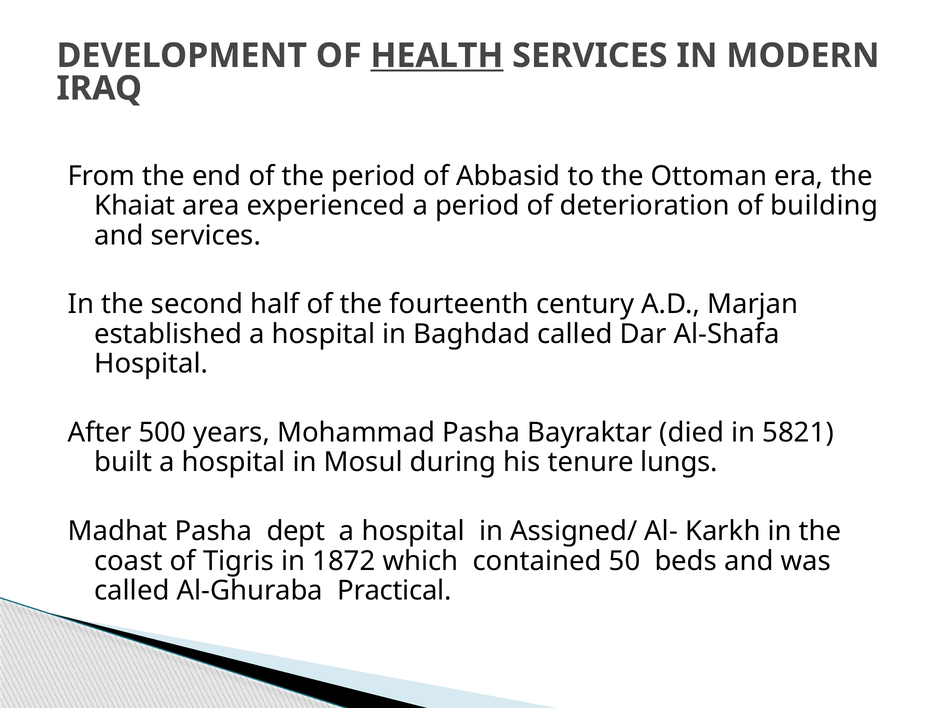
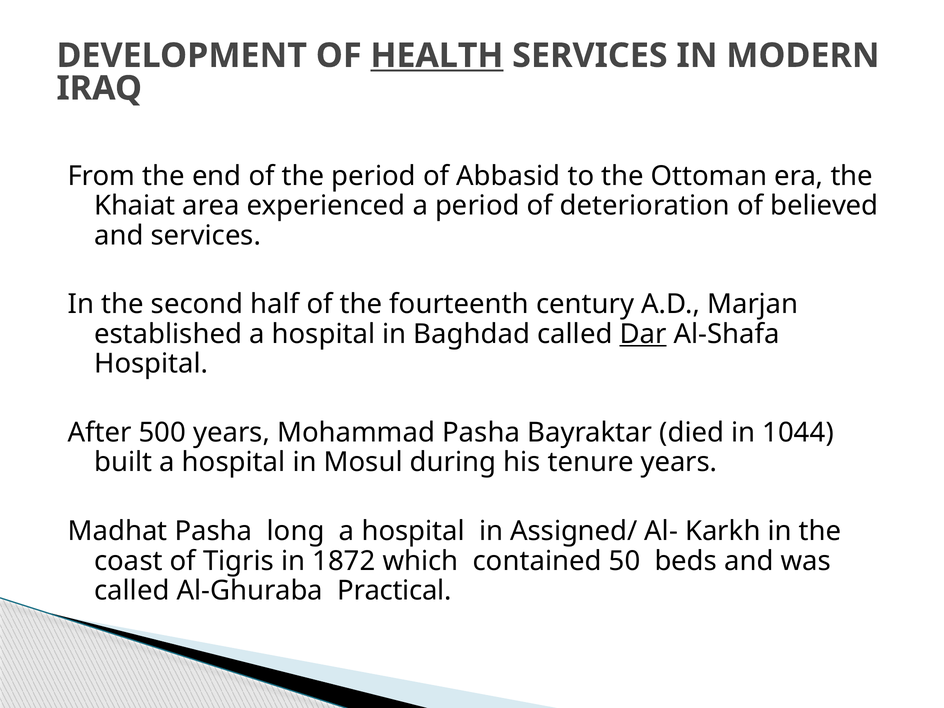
building: building -> believed
Dar underline: none -> present
5821: 5821 -> 1044
tenure lungs: lungs -> years
dept: dept -> long
